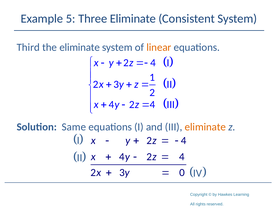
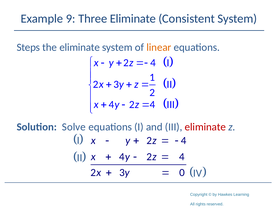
5: 5 -> 9
Third: Third -> Steps
Same: Same -> Solve
eliminate at (205, 127) colour: orange -> red
